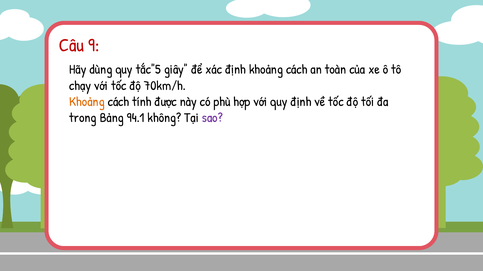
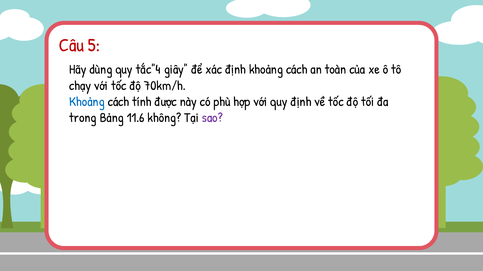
9: 9 -> 5
tắc"5: tắc"5 -> tắc"4
Khoảng at (87, 102) colour: orange -> blue
94.1: 94.1 -> 11.6
